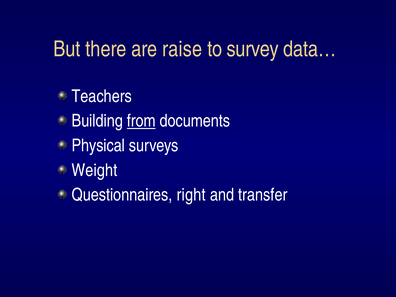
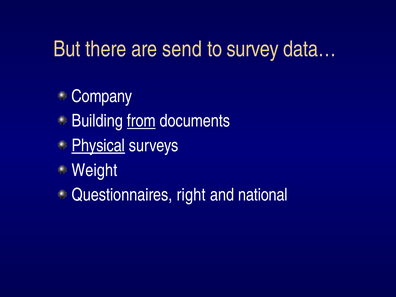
raise: raise -> send
Teachers: Teachers -> Company
Physical underline: none -> present
transfer: transfer -> national
